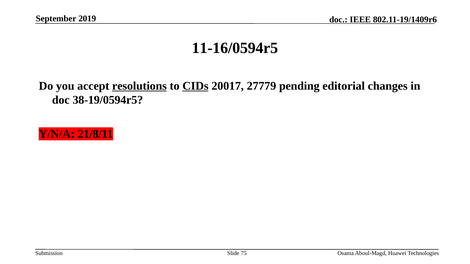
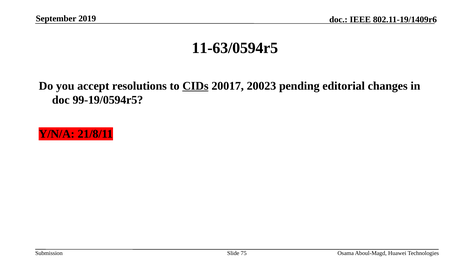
11-16/0594r5: 11-16/0594r5 -> 11-63/0594r5
resolutions underline: present -> none
27779: 27779 -> 20023
38-19/0594r5: 38-19/0594r5 -> 99-19/0594r5
